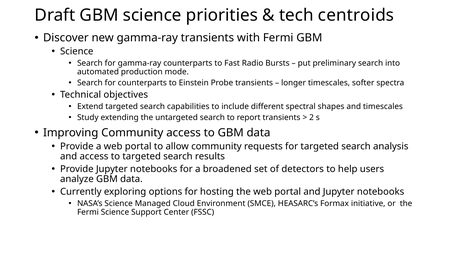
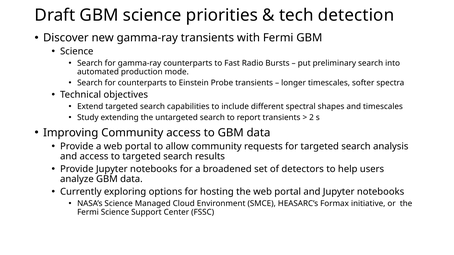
centroids: centroids -> detection
